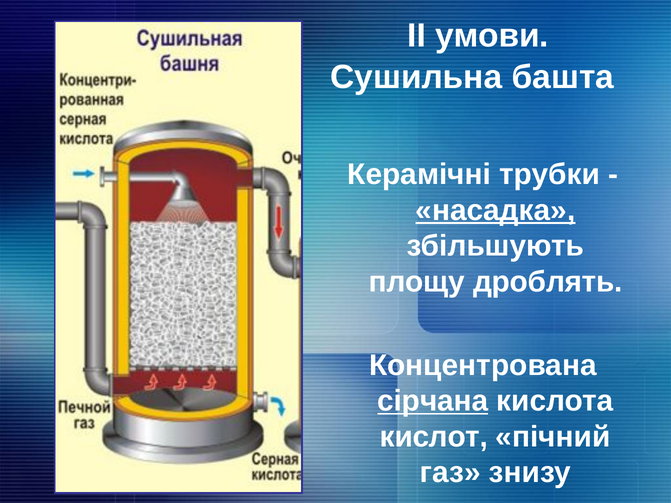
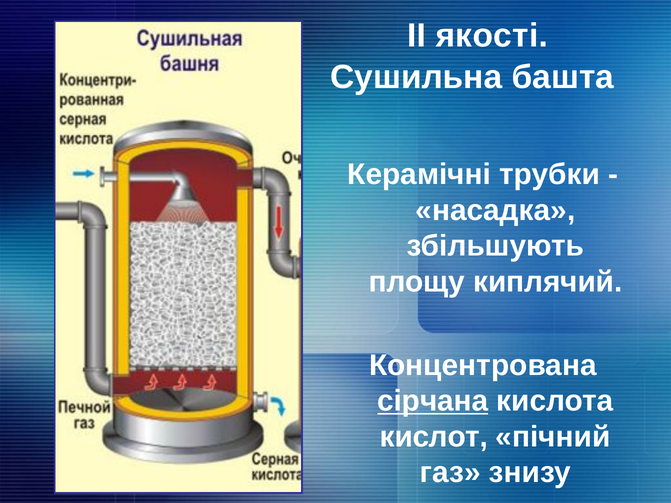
умови: умови -> якості
насадка underline: present -> none
дроблять: дроблять -> киплячий
